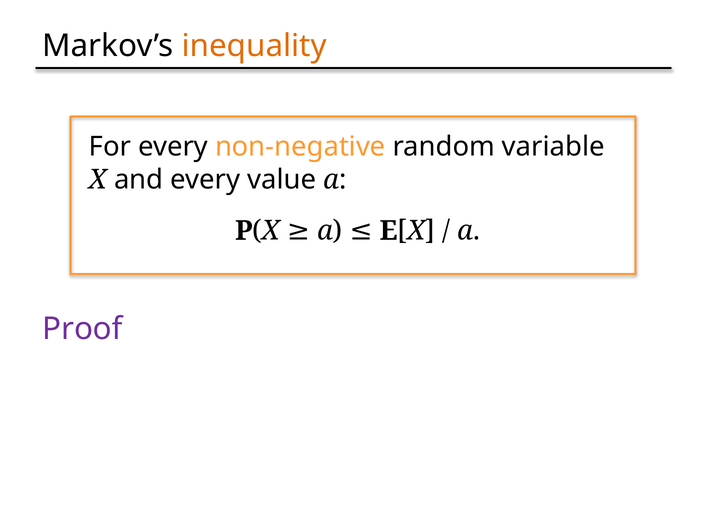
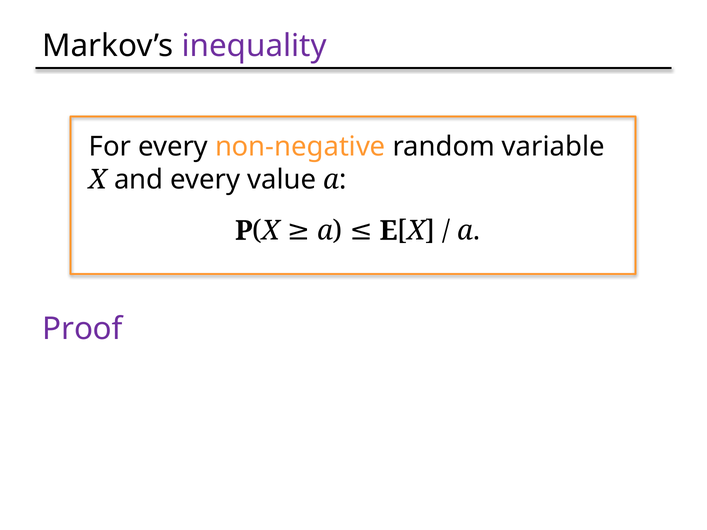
inequality colour: orange -> purple
